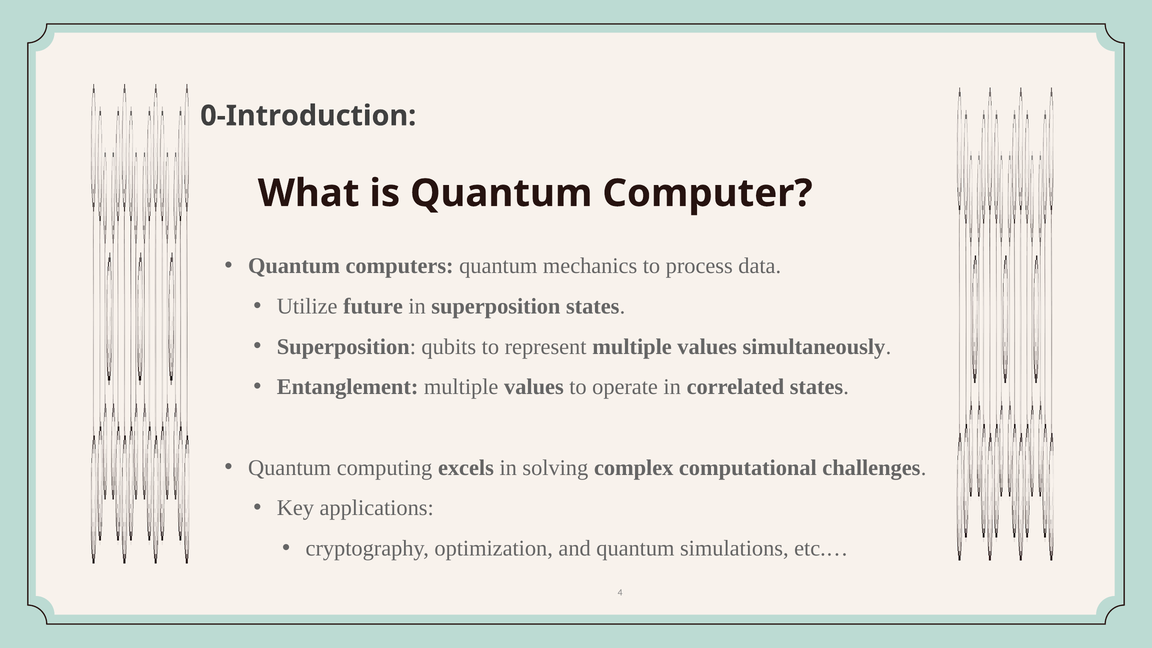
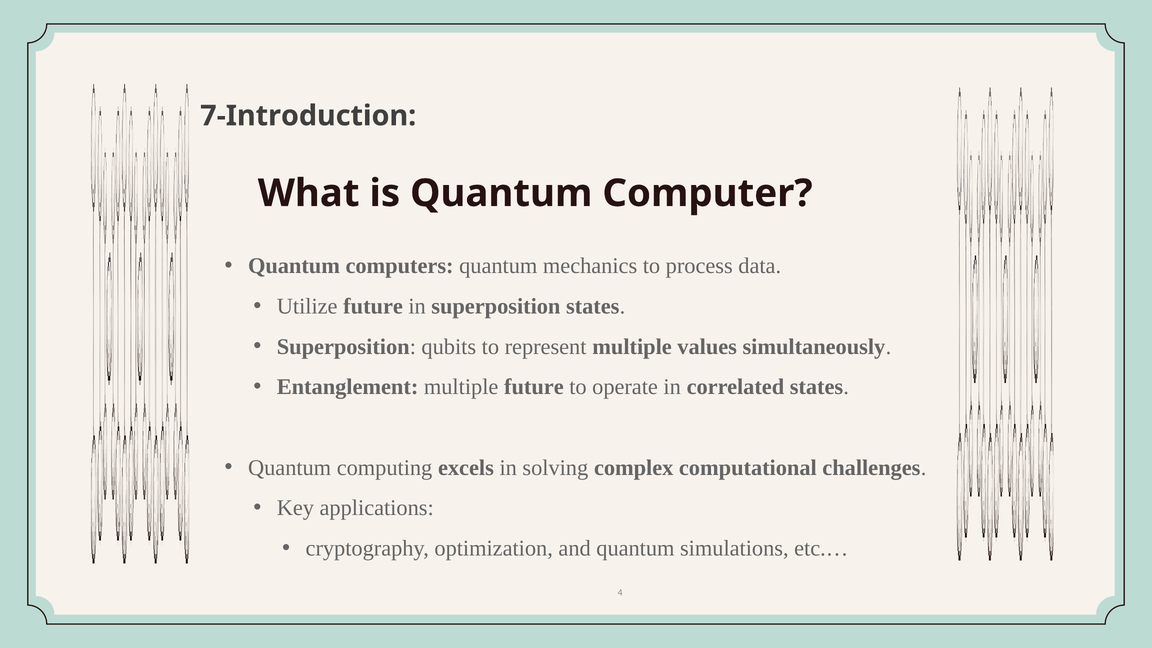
0-Introduction: 0-Introduction -> 7-Introduction
Entanglement multiple values: values -> future
